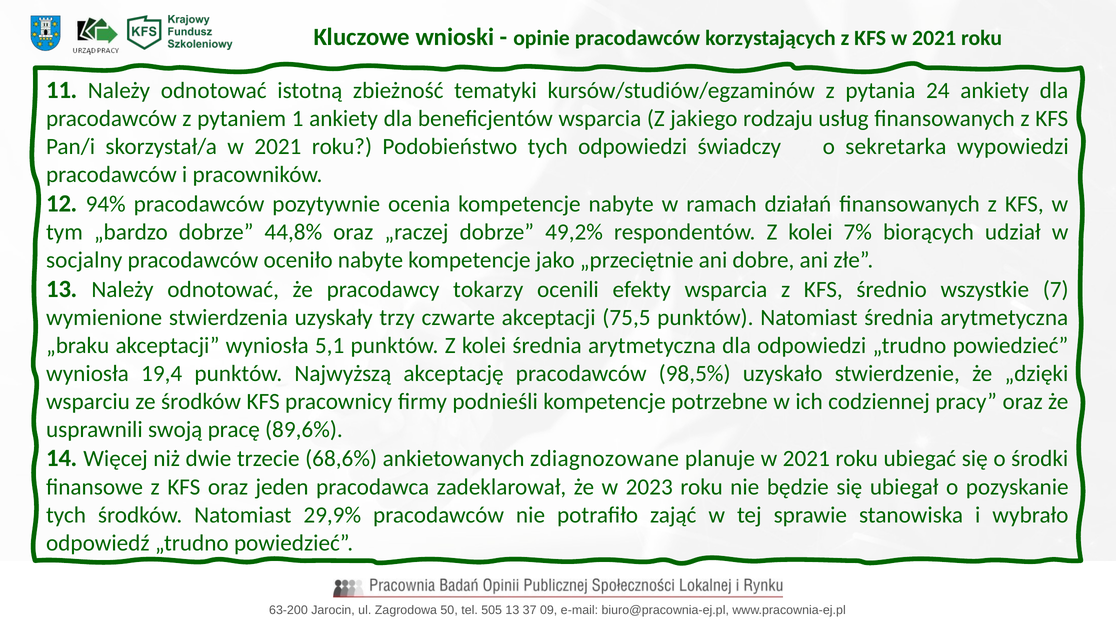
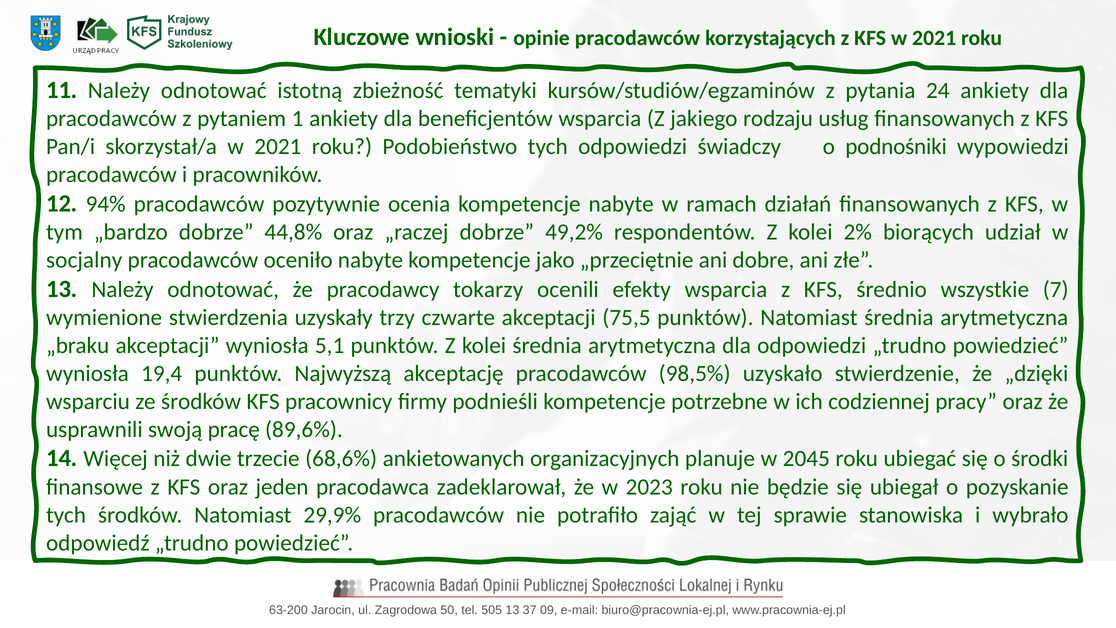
sekretarka: sekretarka -> podnośniki
7%: 7% -> 2%
zdiagnozowane: zdiagnozowane -> organizacyjnych
planuje w 2021: 2021 -> 2045
